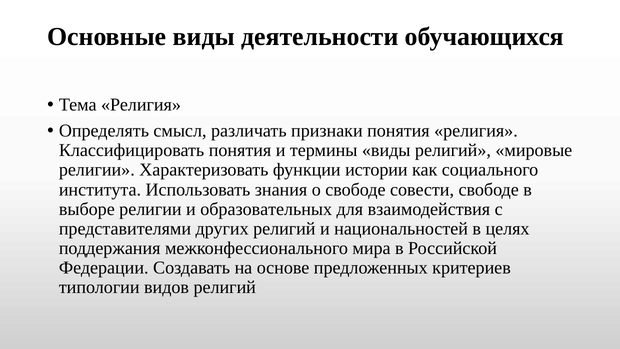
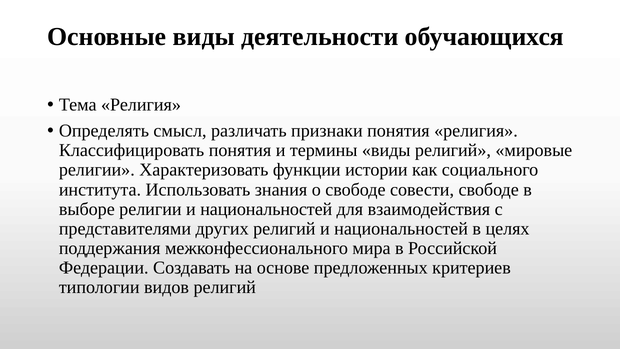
религии и образовательных: образовательных -> национальностей
